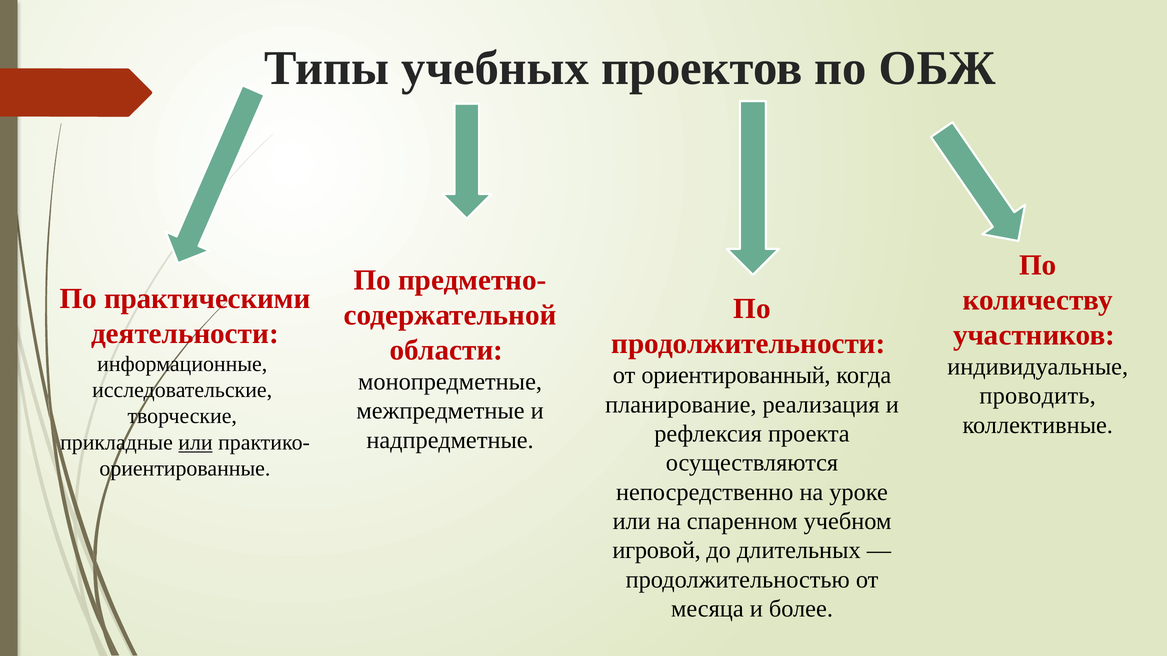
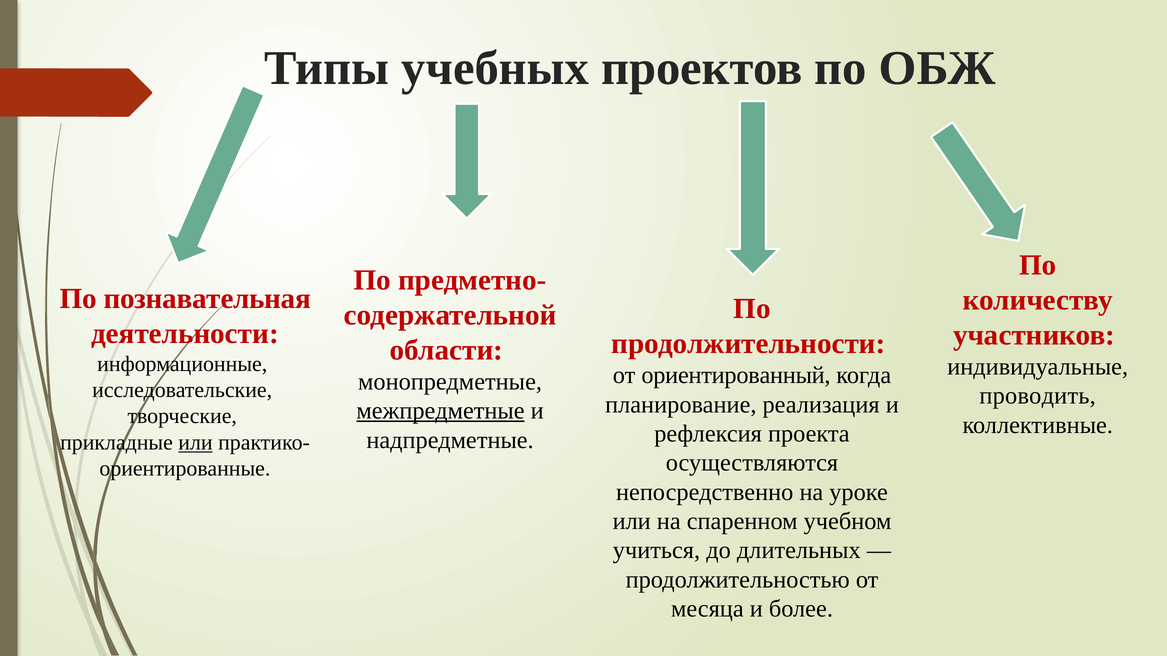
практическими: практическими -> познавательная
межпредметные underline: none -> present
игровой: игровой -> учиться
